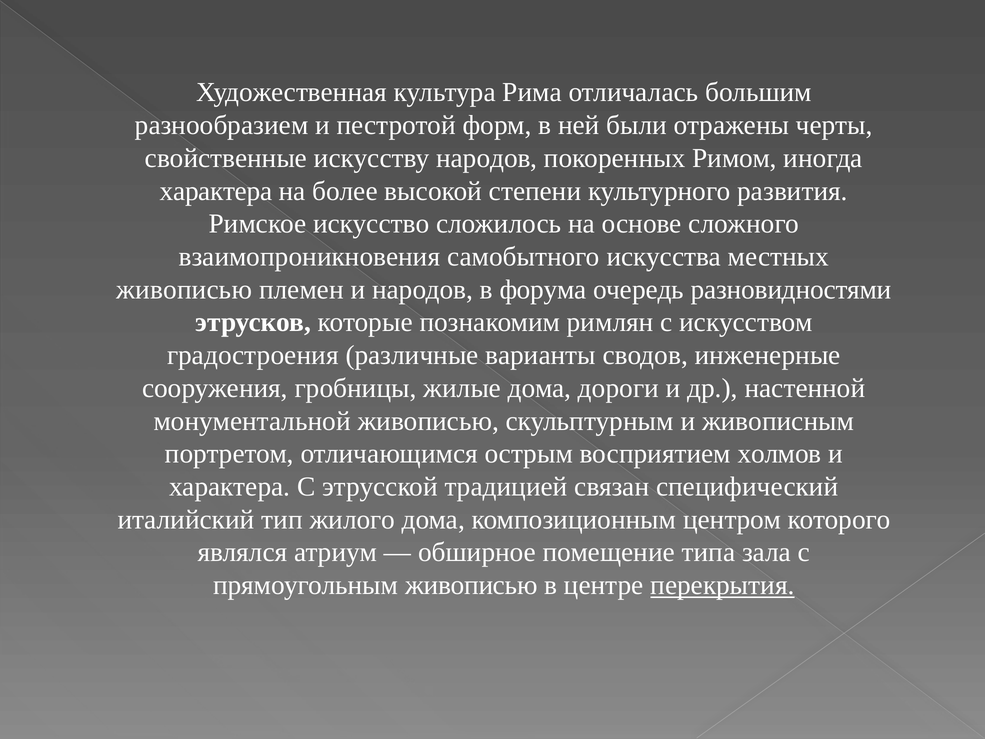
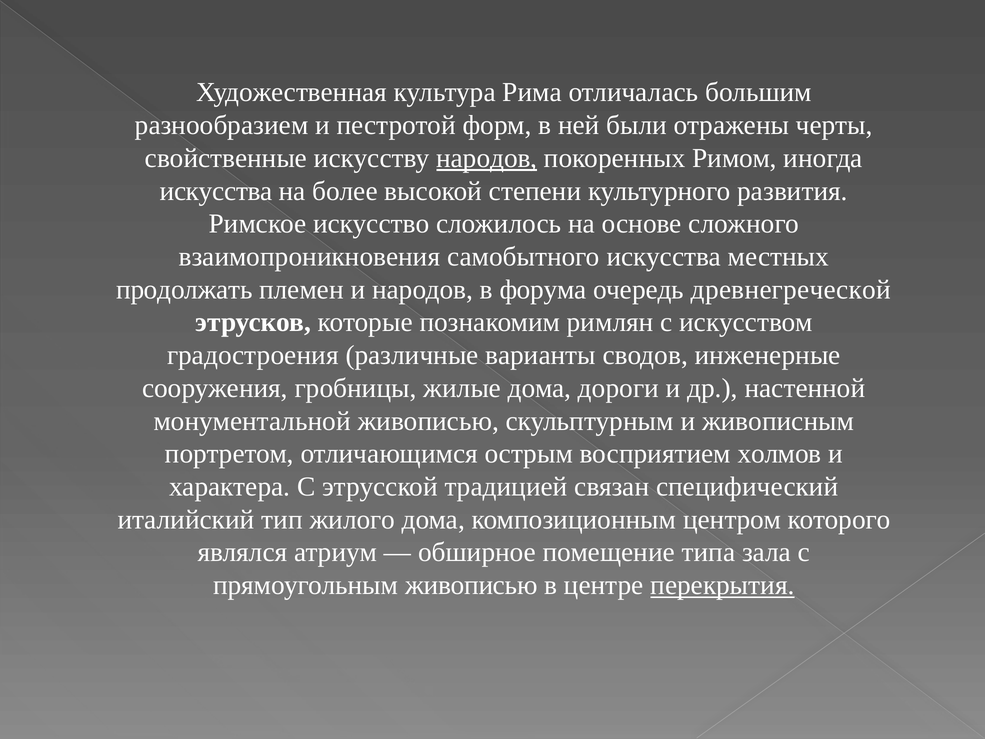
народов at (487, 158) underline: none -> present
характера at (216, 191): характера -> искусства
живописью at (184, 289): живописью -> продолжать
разновидностями: разновидностями -> древнегреческой
